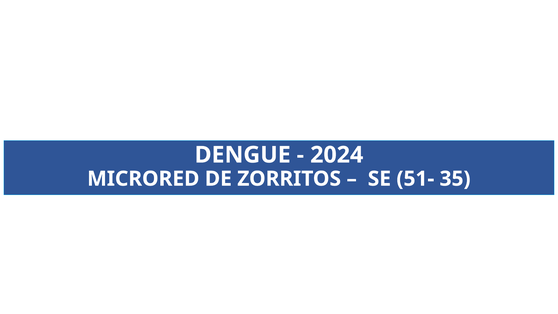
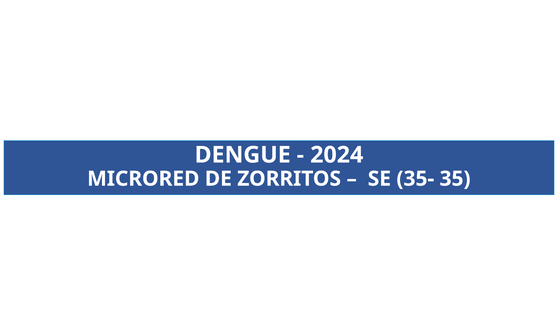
51-: 51- -> 35-
